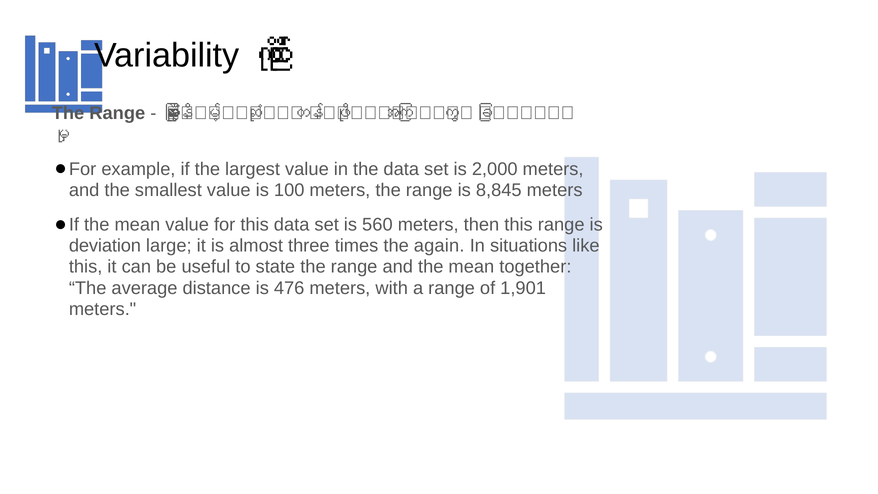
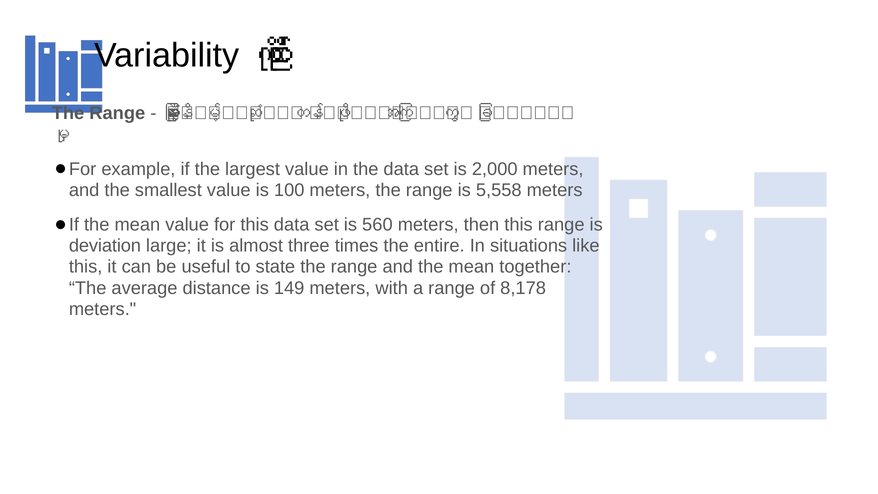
8,845: 8,845 -> 5,558
again: again -> entire
476: 476 -> 149
1,901: 1,901 -> 8,178
